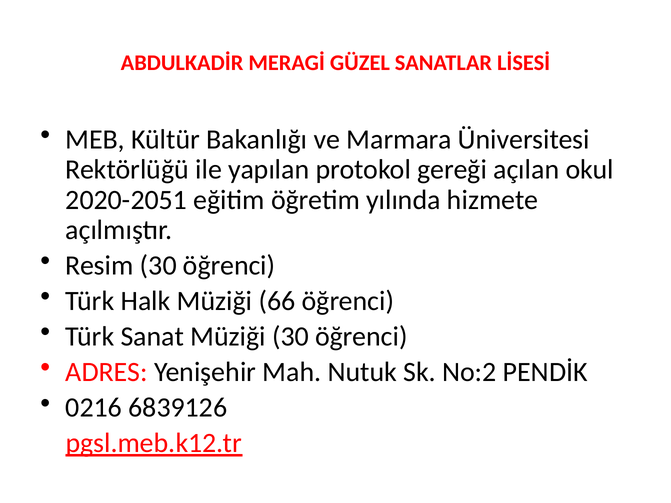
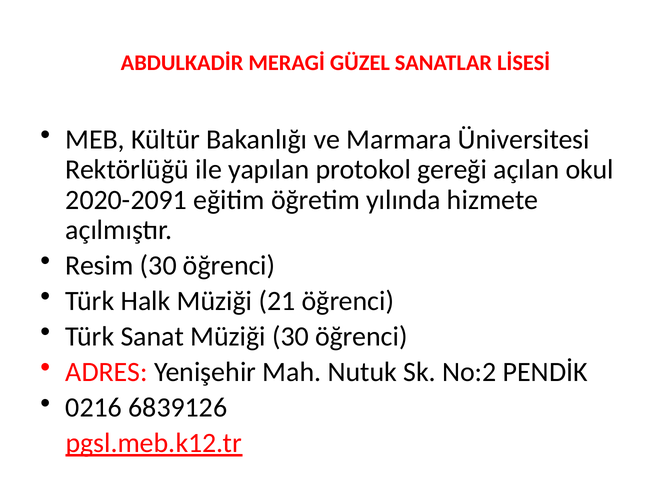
2020-2051: 2020-2051 -> 2020-2091
66: 66 -> 21
